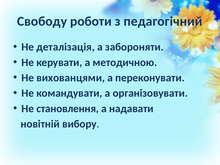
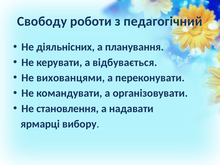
деталізація: деталізація -> діяльнісних
забороняти: забороняти -> планування
методичною: методичною -> відбувається
новітній: новітній -> ярмарці
